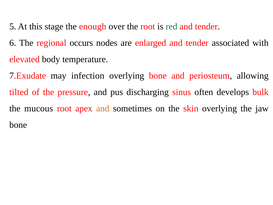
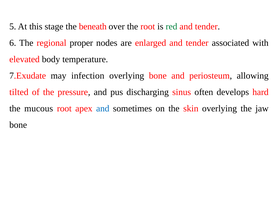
enough: enough -> beneath
occurs: occurs -> proper
bulk: bulk -> hard
and at (103, 108) colour: orange -> blue
